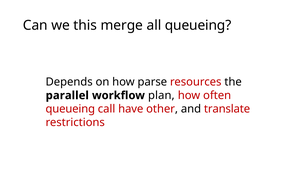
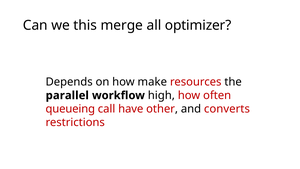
all queueing: queueing -> optimizer
parse: parse -> make
plan: plan -> high
translate: translate -> converts
